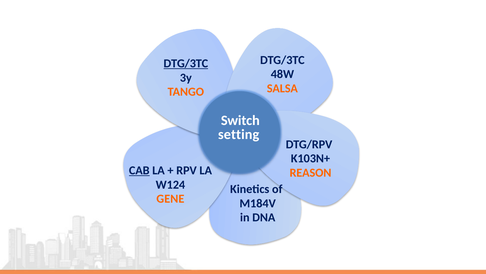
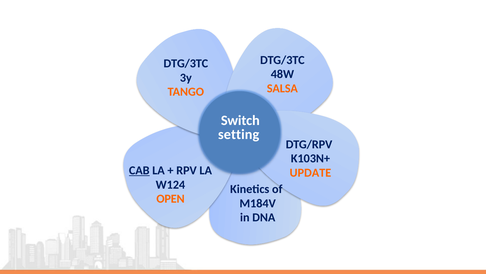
DTG/3TC at (186, 63) underline: present -> none
REASON: REASON -> UPDATE
GENE: GENE -> OPEN
